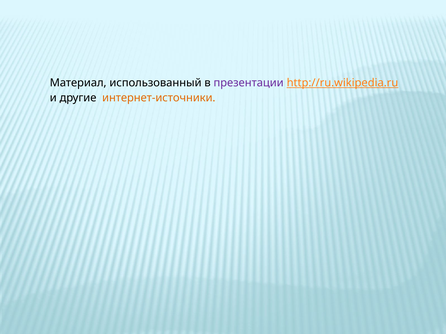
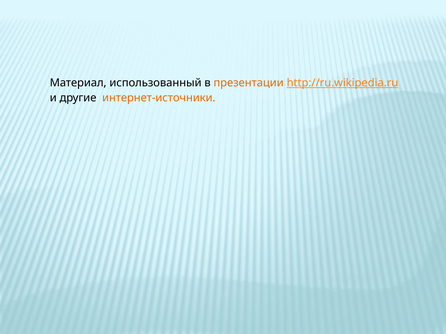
презентации colour: purple -> orange
